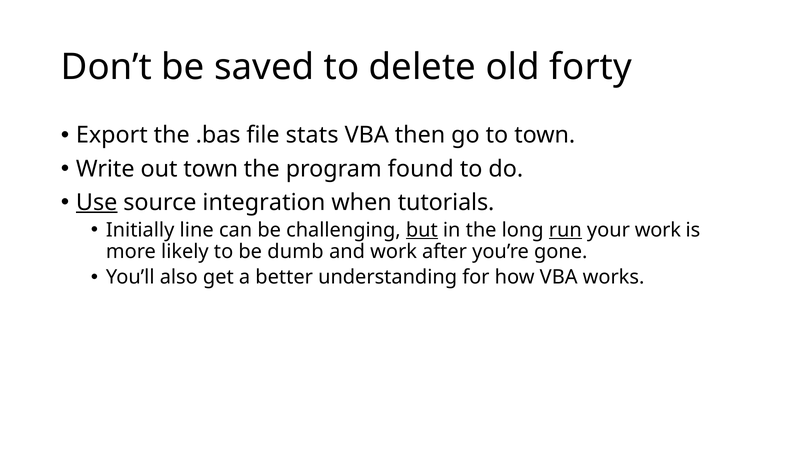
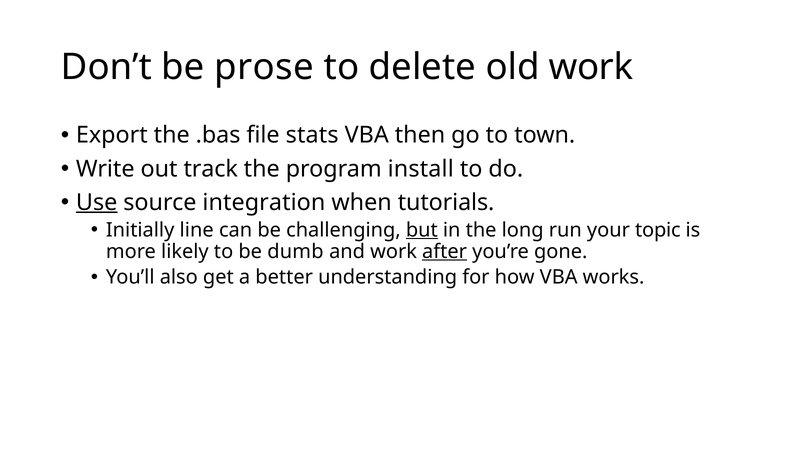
saved: saved -> prose
old forty: forty -> work
out town: town -> track
found: found -> install
run underline: present -> none
your work: work -> topic
after underline: none -> present
